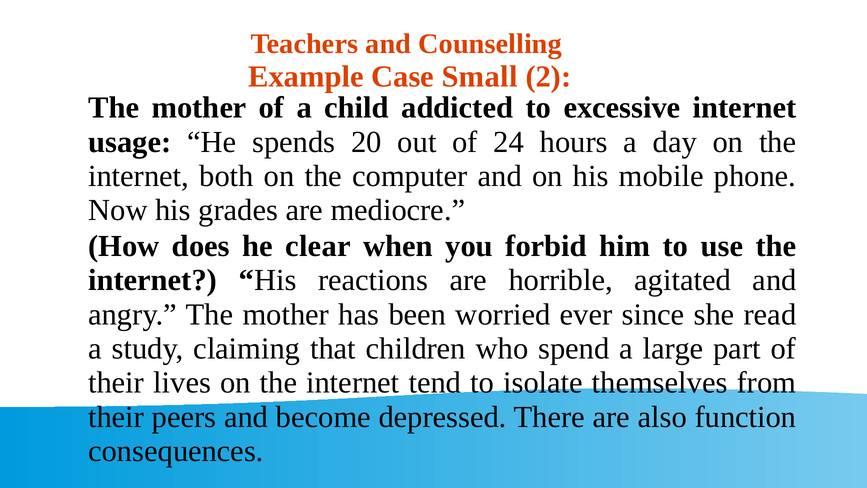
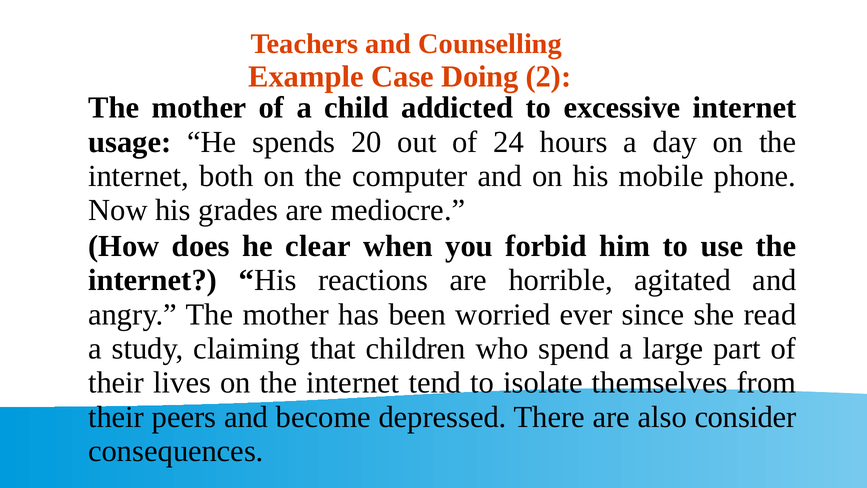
Small: Small -> Doing
function: function -> consider
